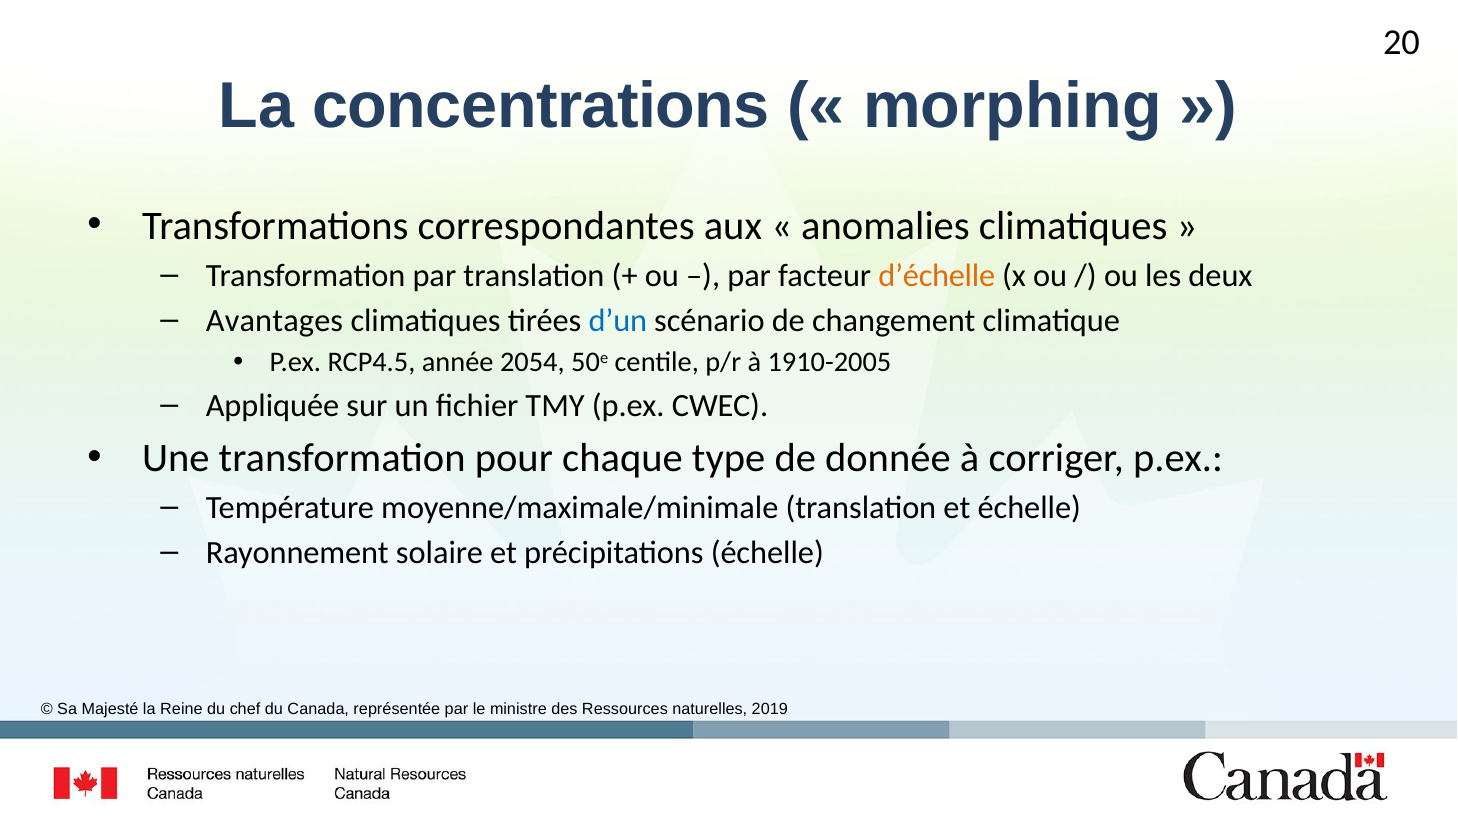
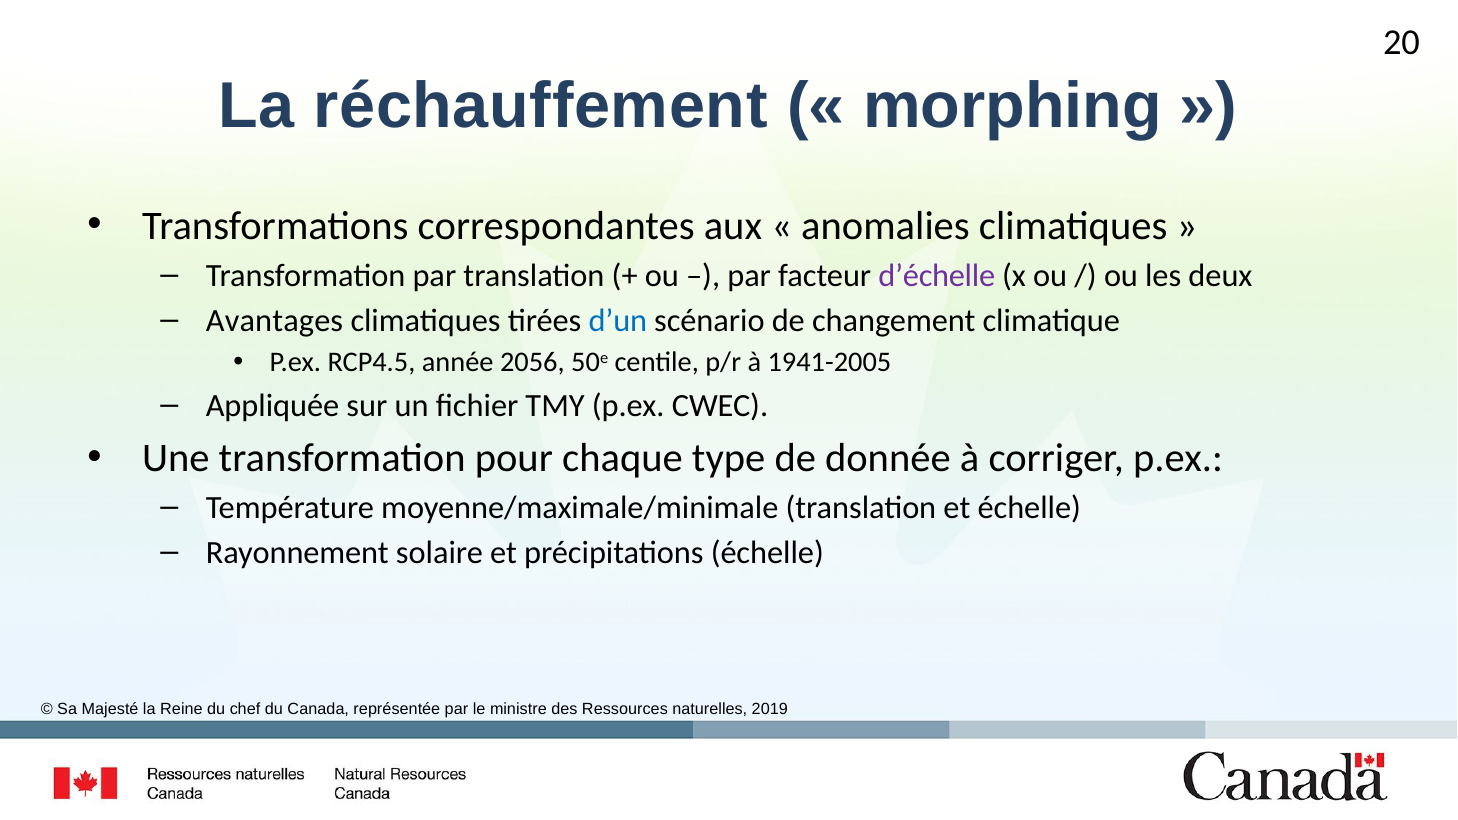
concentrations: concentrations -> réchauffement
d’échelle colour: orange -> purple
2054: 2054 -> 2056
1910-2005: 1910-2005 -> 1941-2005
